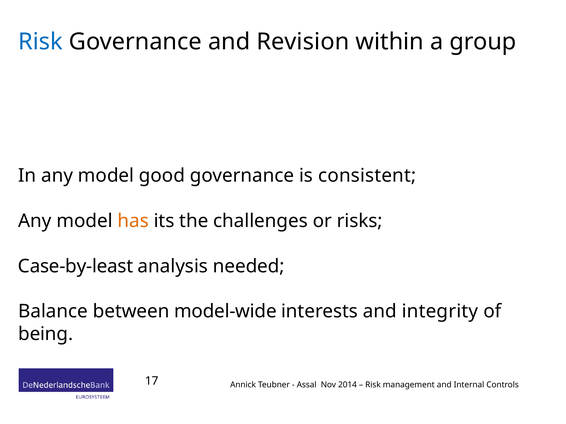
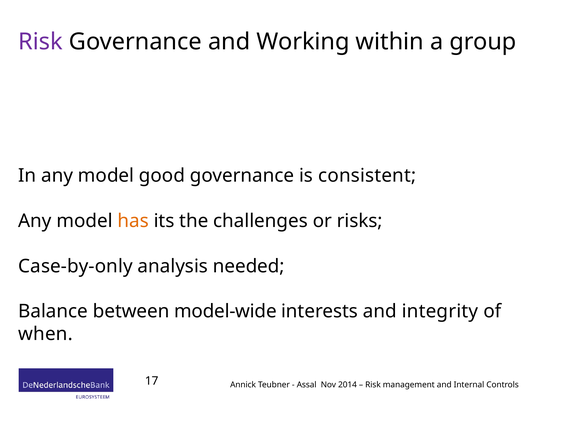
Risk at (41, 42) colour: blue -> purple
Revision: Revision -> Working
Case-by-least: Case-by-least -> Case-by-only
being: being -> when
